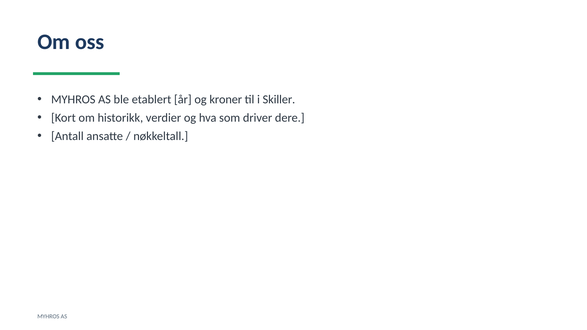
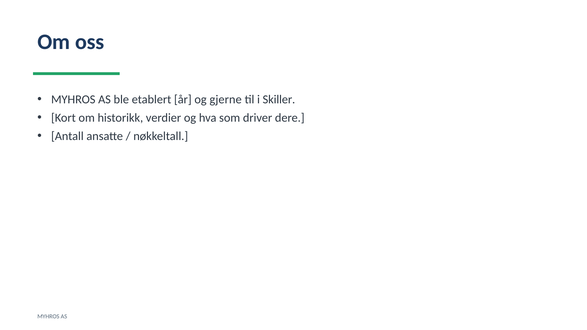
kroner: kroner -> gjerne
